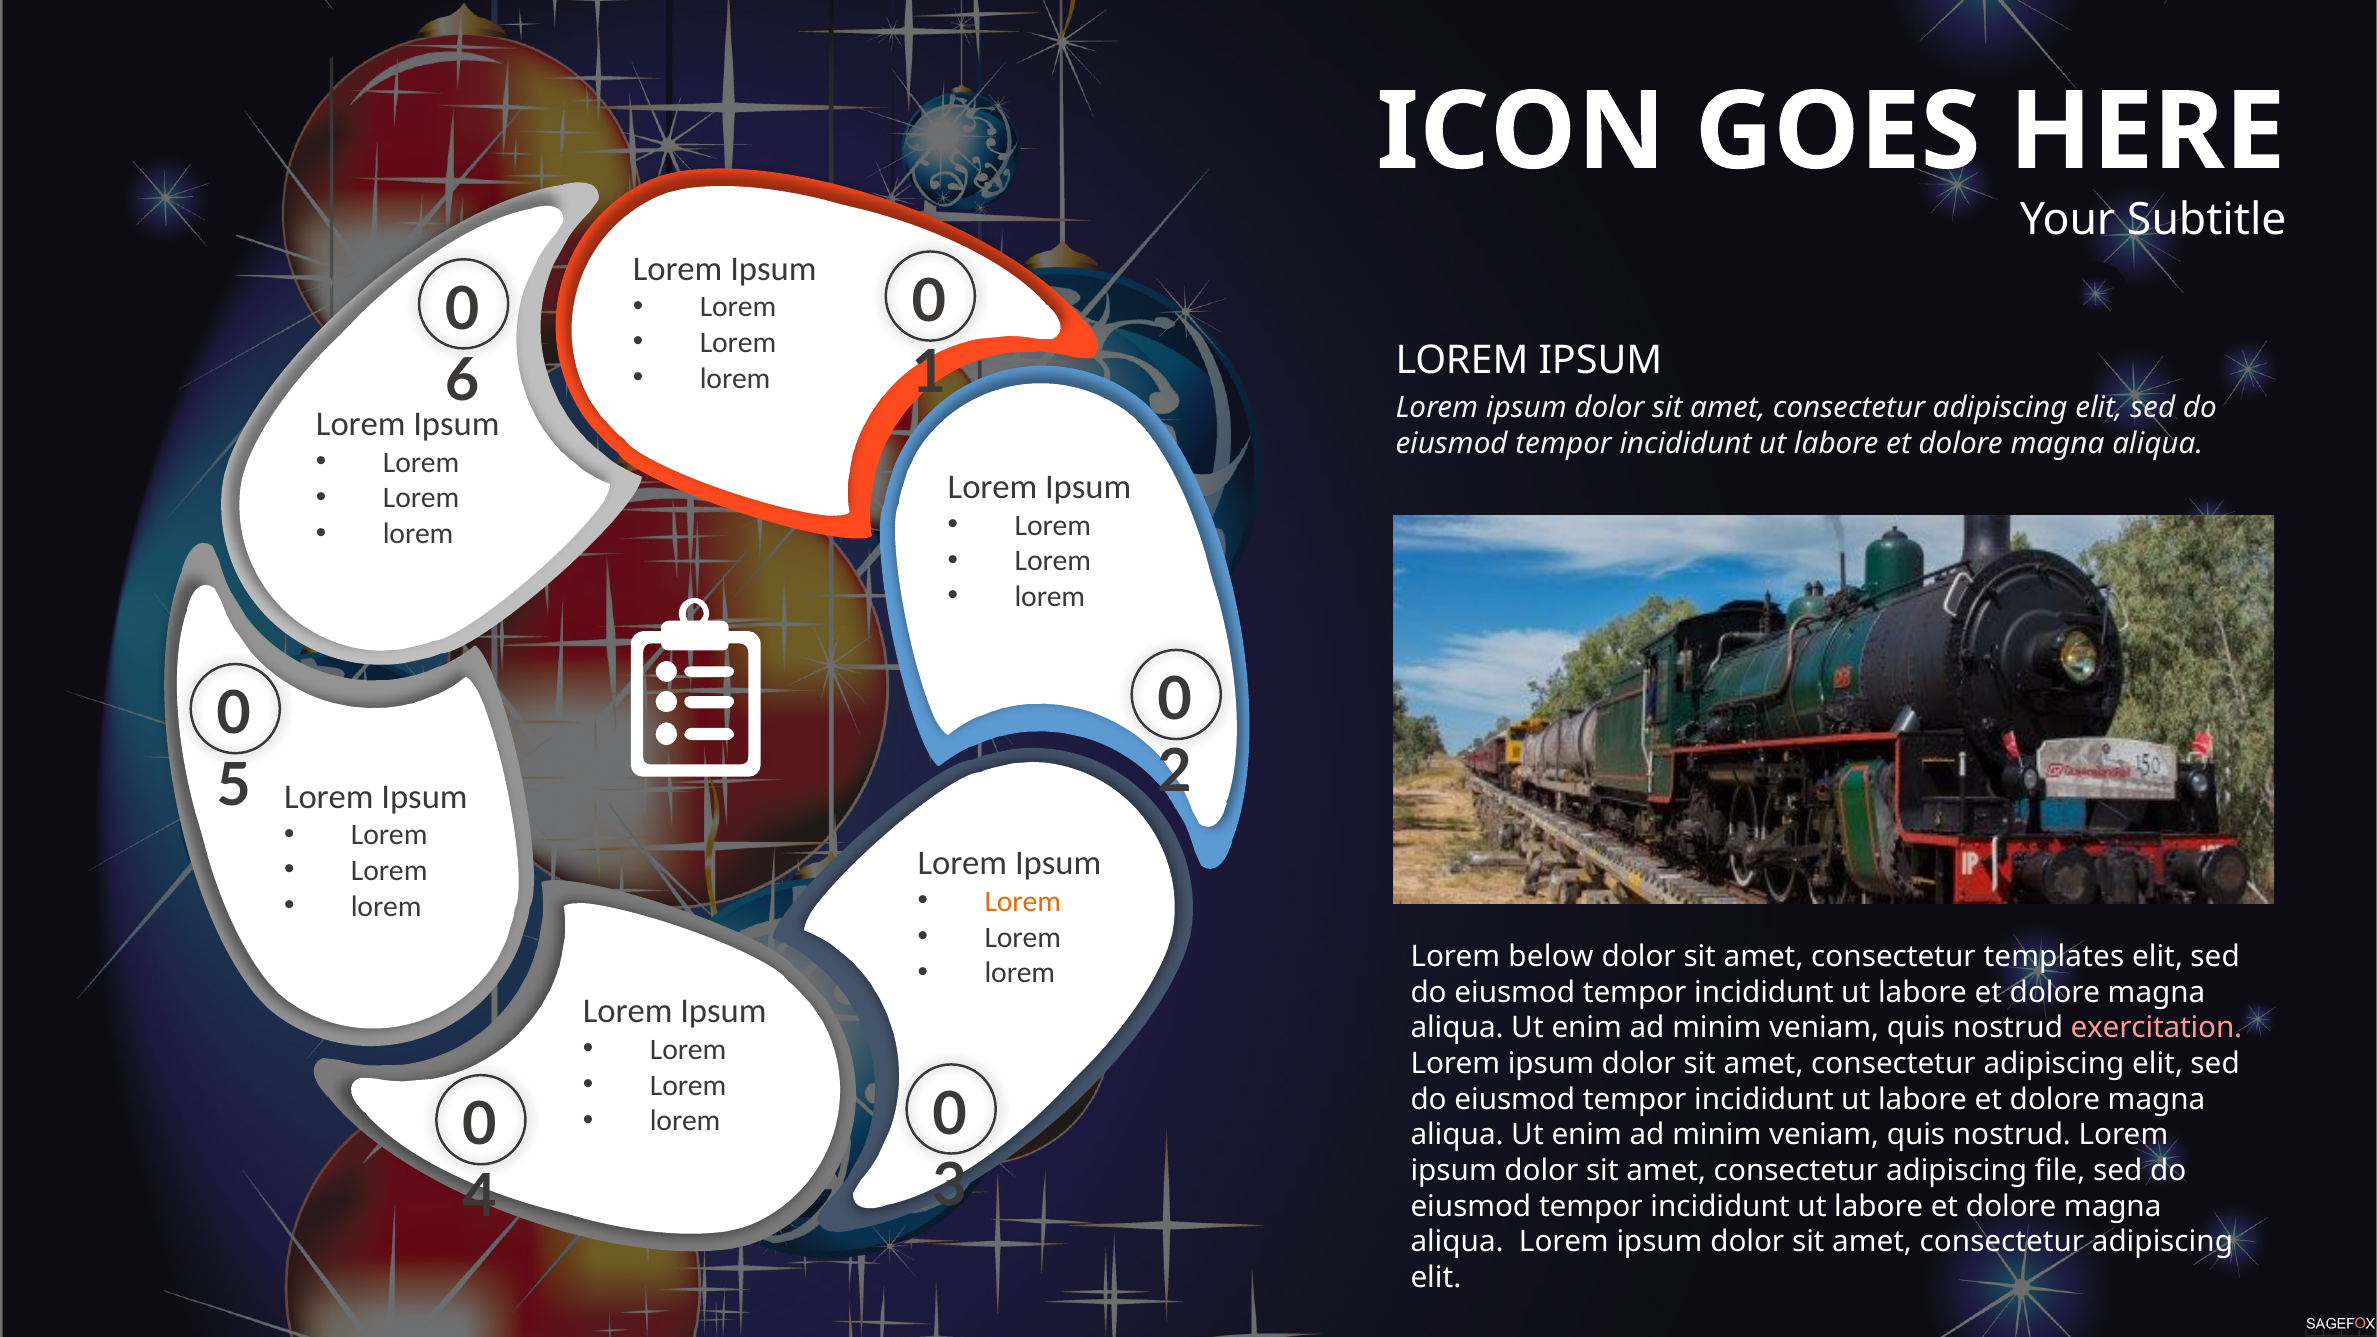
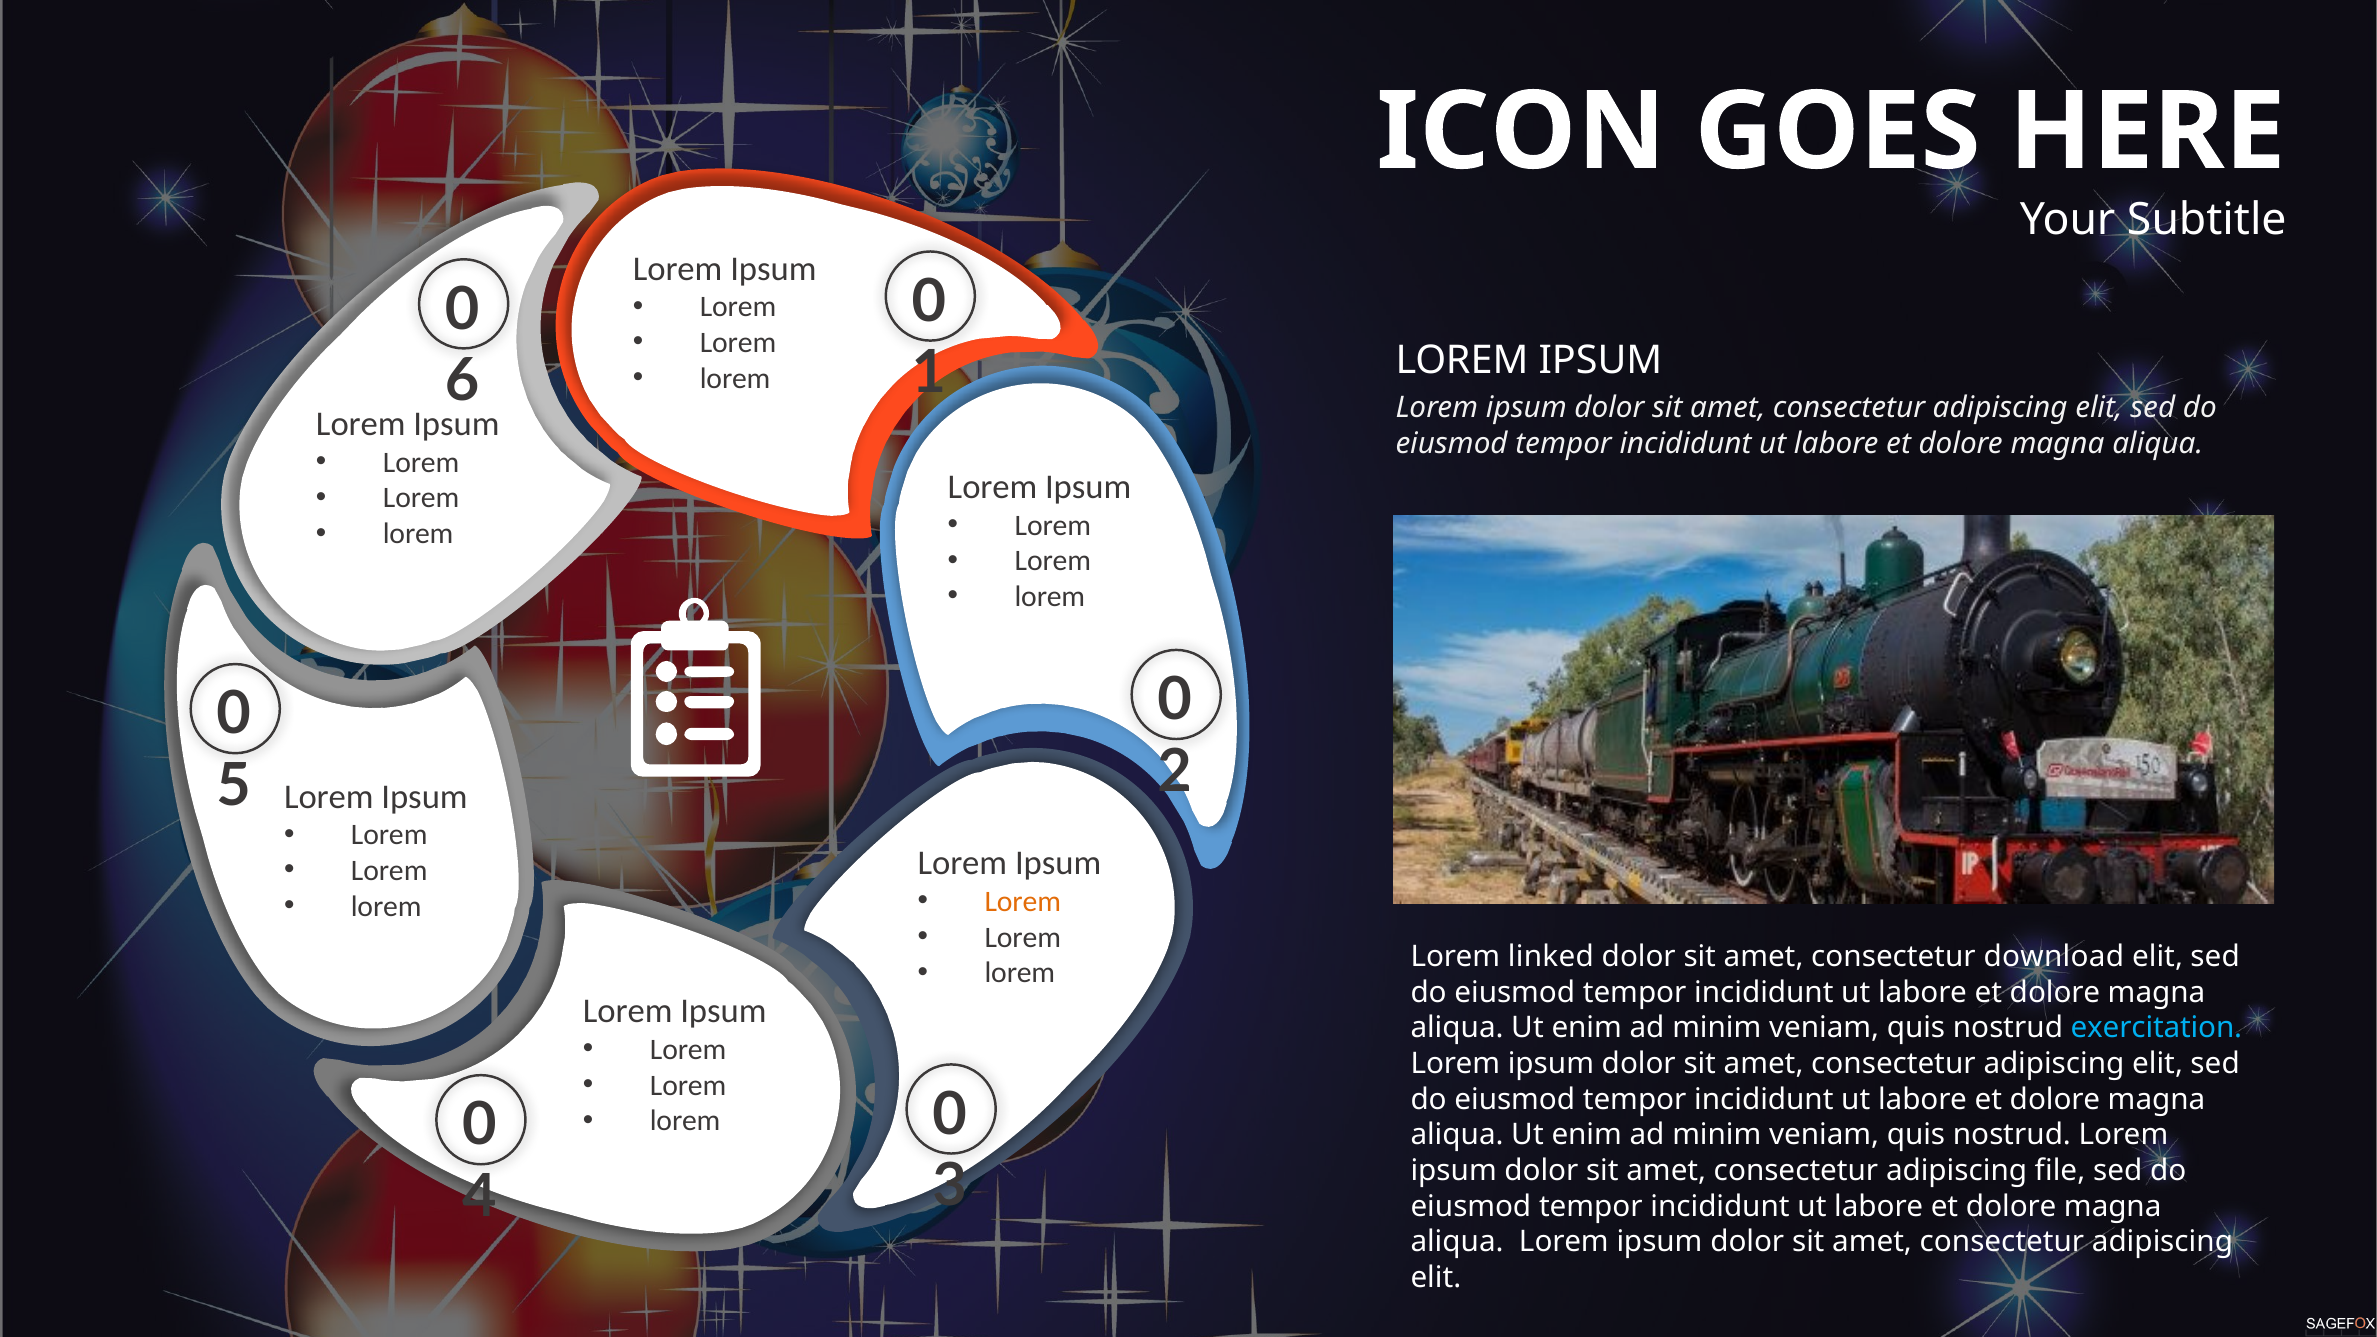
below: below -> linked
templates: templates -> download
exercitation colour: pink -> light blue
